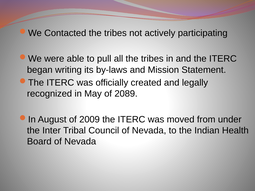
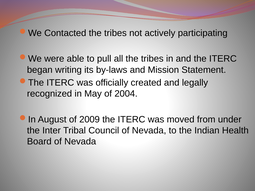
2089: 2089 -> 2004
